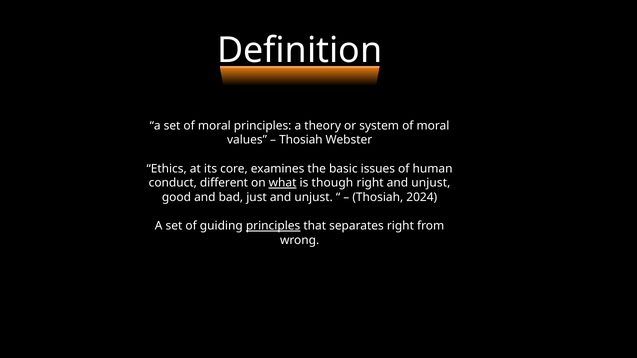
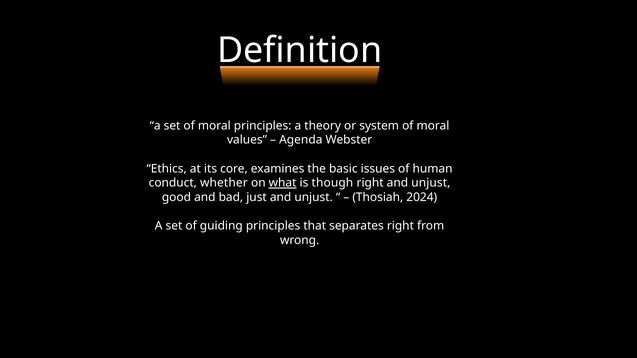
Thosiah at (301, 140): Thosiah -> Agenda
different: different -> whether
principles at (273, 226) underline: present -> none
